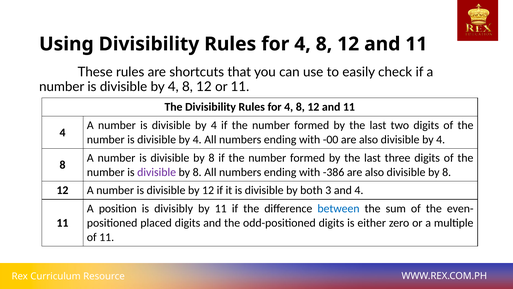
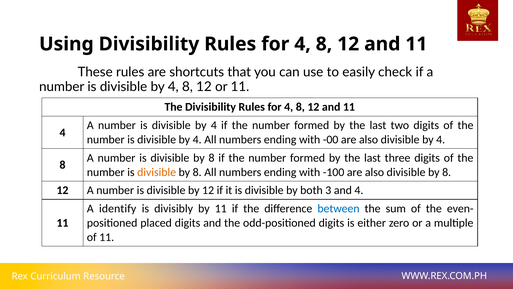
divisible at (157, 172) colour: purple -> orange
-386: -386 -> -100
position: position -> identify
